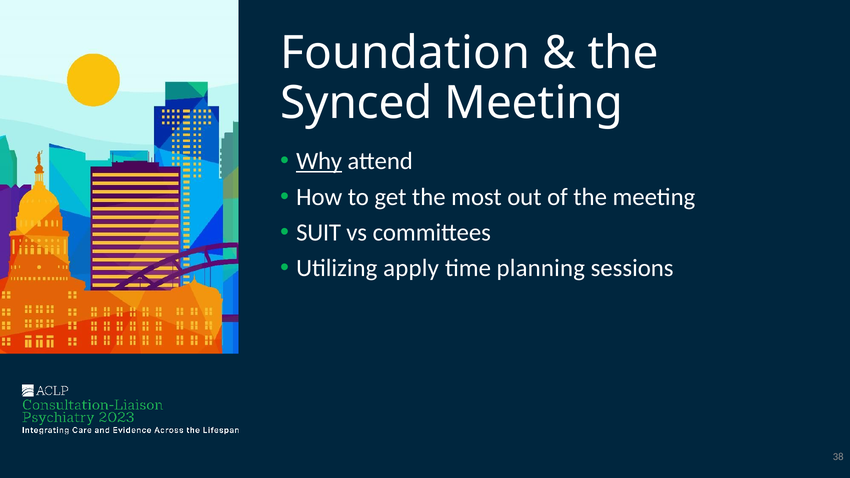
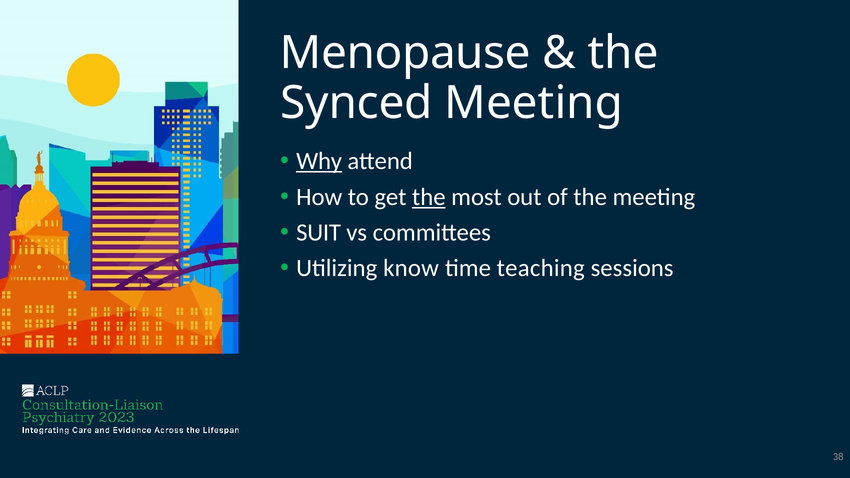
Foundation: Foundation -> Menopause
the at (429, 197) underline: none -> present
apply: apply -> know
planning: planning -> teaching
